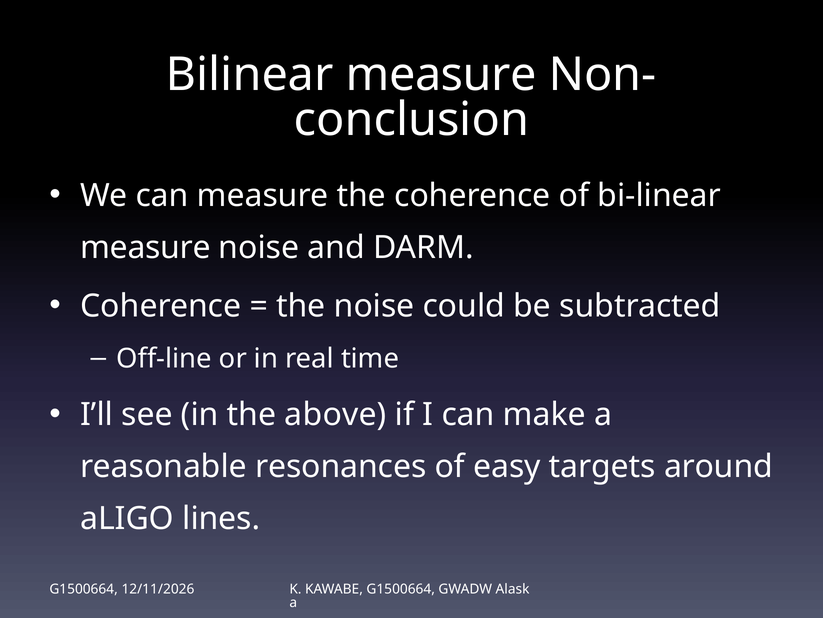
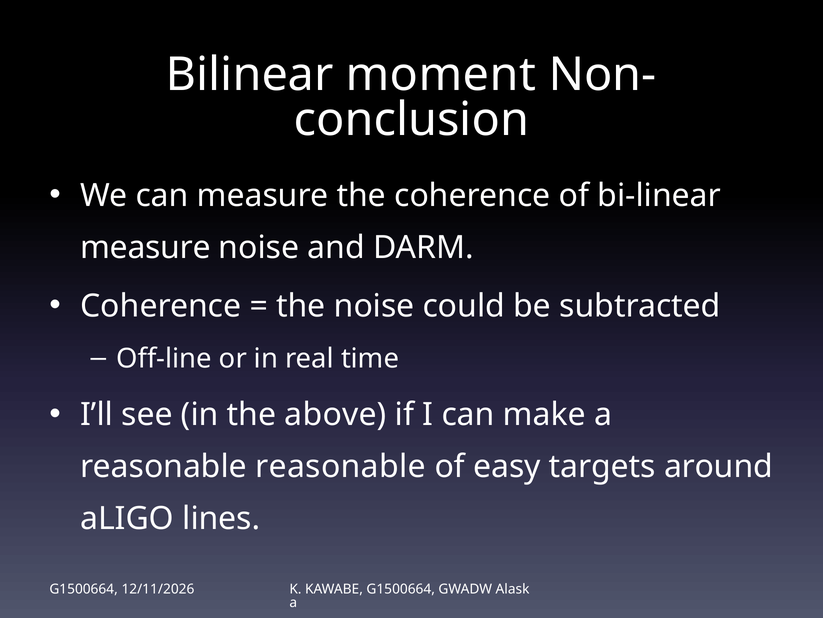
Bilinear measure: measure -> moment
reasonable resonances: resonances -> reasonable
